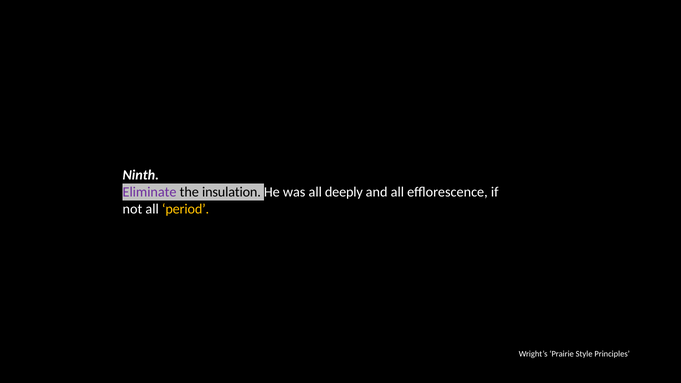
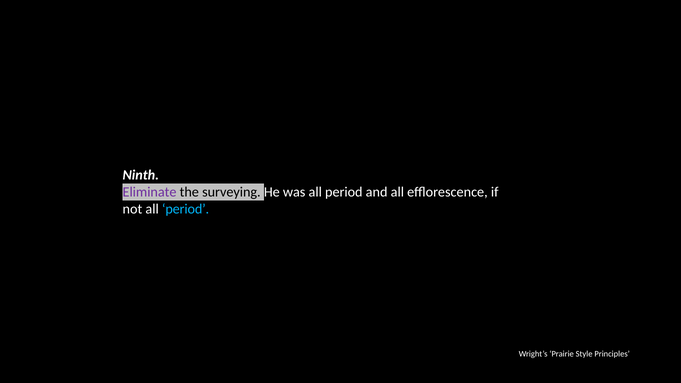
insulation: insulation -> surveying
was all deeply: deeply -> period
period at (186, 209) colour: yellow -> light blue
